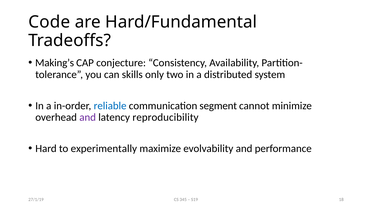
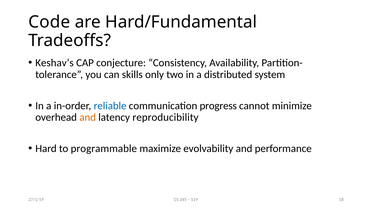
Making’s: Making’s -> Keshav’s
segment: segment -> progress
and at (88, 118) colour: purple -> orange
experimentally: experimentally -> programmable
